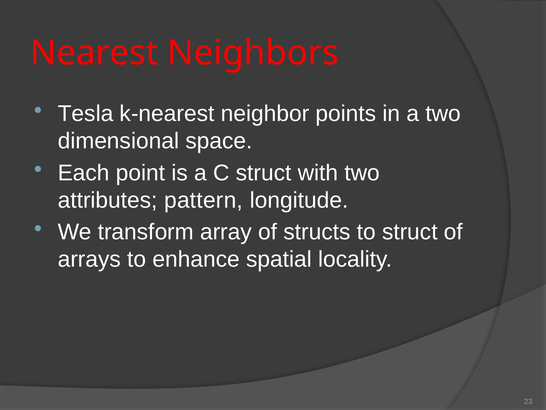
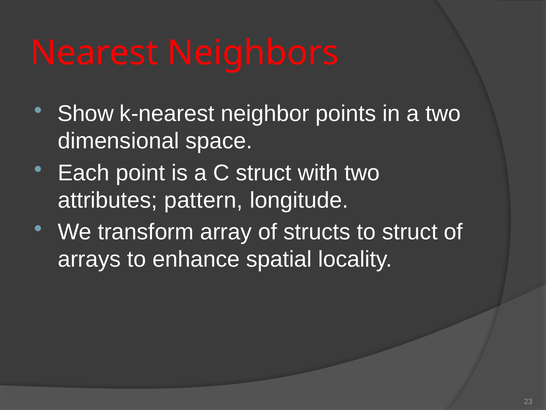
Tesla: Tesla -> Show
